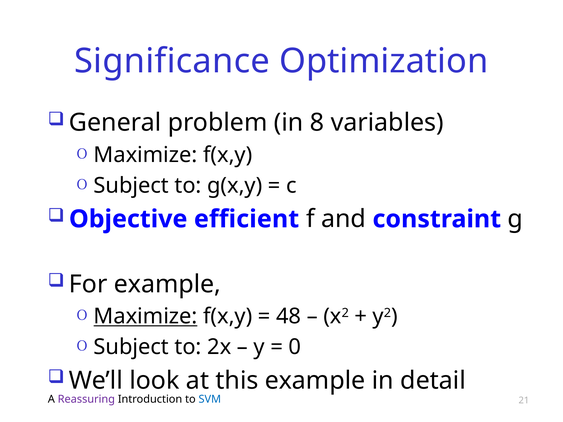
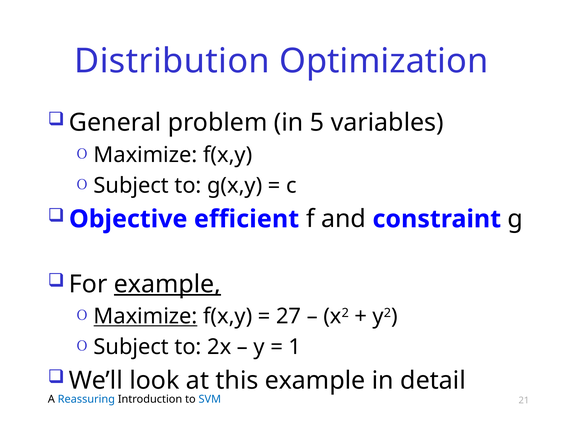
Significance: Significance -> Distribution
8: 8 -> 5
example at (167, 284) underline: none -> present
48: 48 -> 27
0: 0 -> 1
Reassuring colour: purple -> blue
